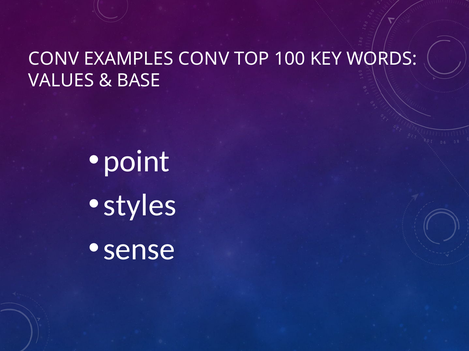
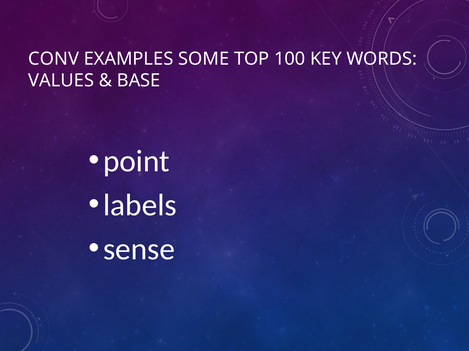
EXAMPLES CONV: CONV -> SOME
styles: styles -> labels
